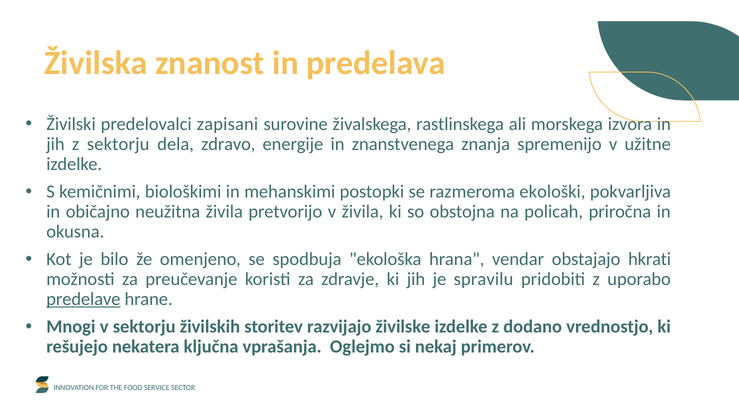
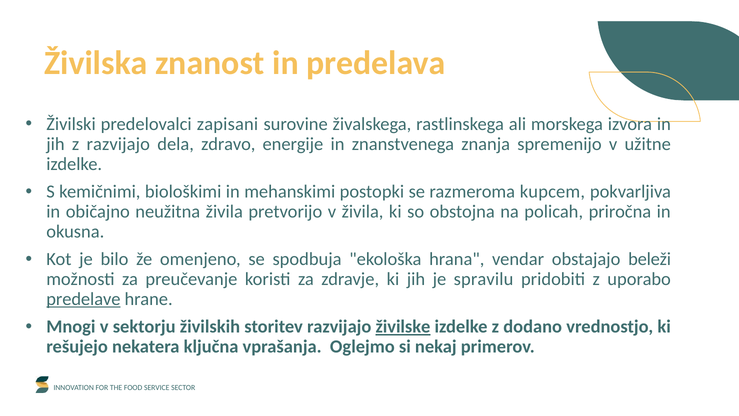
z sektorju: sektorju -> razvijajo
ekološki: ekološki -> kupcem
hkrati: hkrati -> beleži
živilske underline: none -> present
